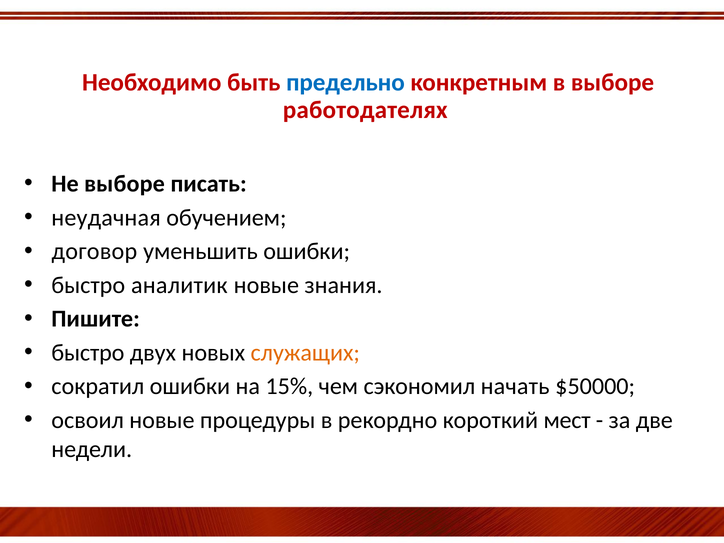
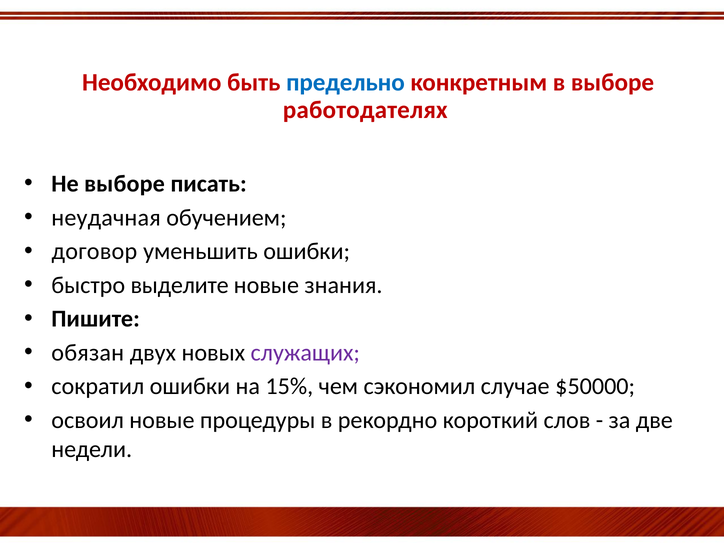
аналитик: аналитик -> выделите
быстро at (88, 353): быстро -> обязан
служащих colour: orange -> purple
начать: начать -> случае
мест: мест -> слов
